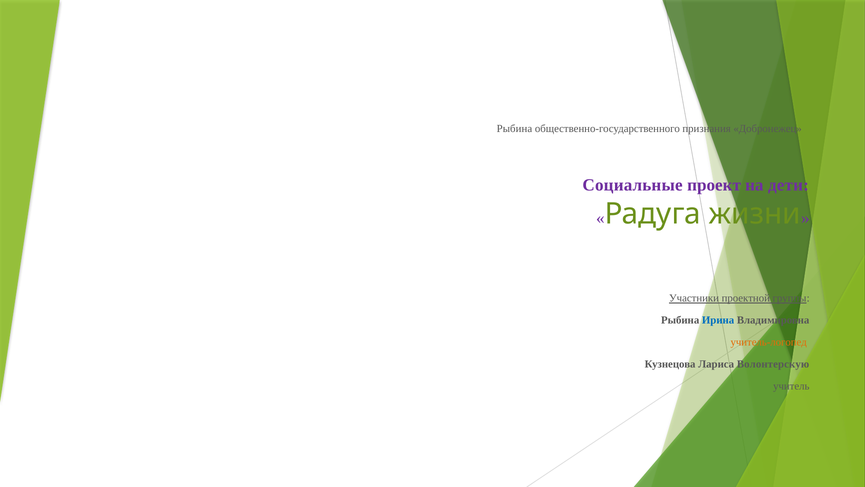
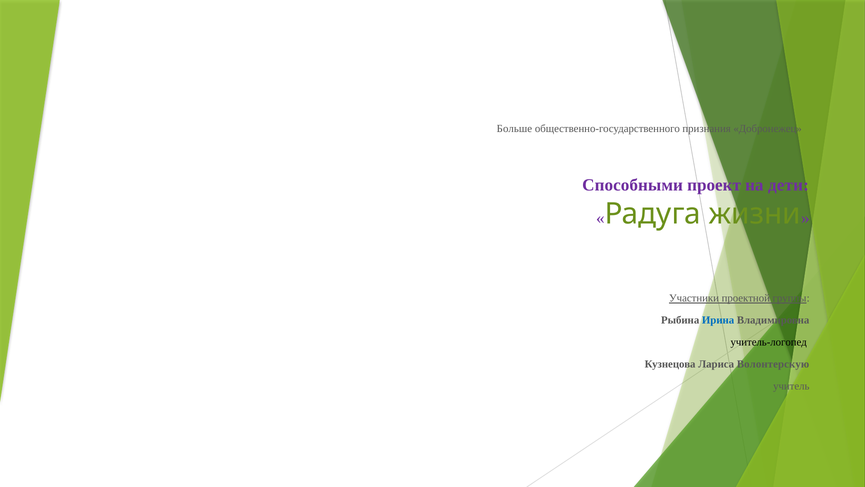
Рыбина at (514, 128): Рыбина -> Больше
Социальные: Социальные -> Способными
учитель-логопед colour: orange -> black
